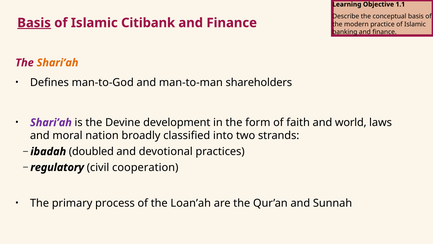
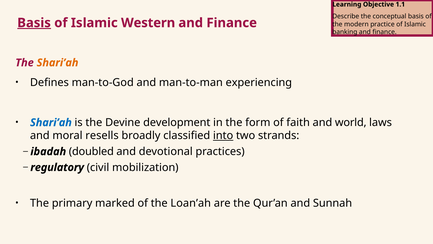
Citibank: Citibank -> Western
shareholders: shareholders -> experiencing
Shari’ah at (51, 122) colour: purple -> blue
nation: nation -> resells
into underline: none -> present
cooperation: cooperation -> mobilization
process: process -> marked
